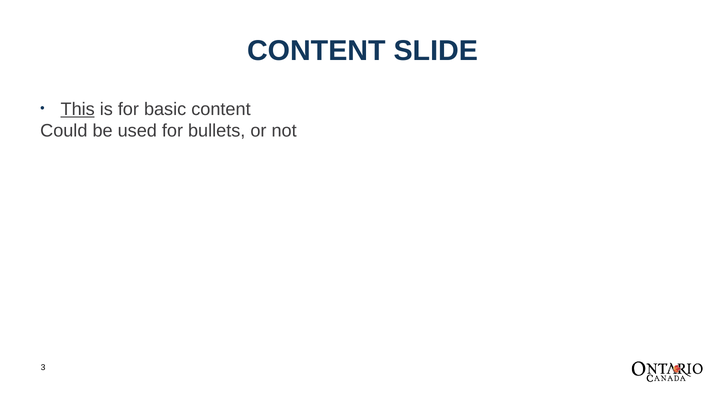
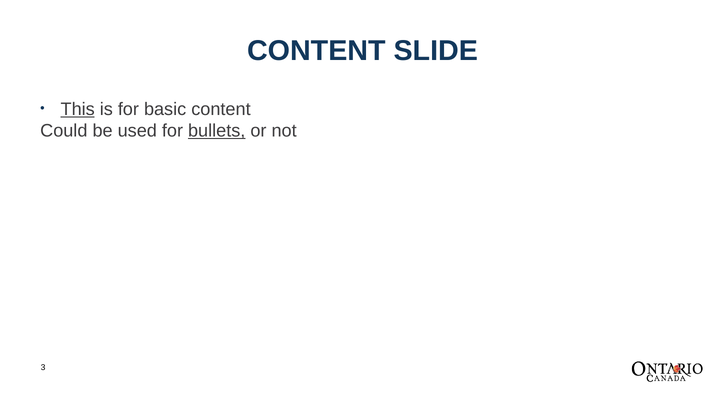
bullets underline: none -> present
